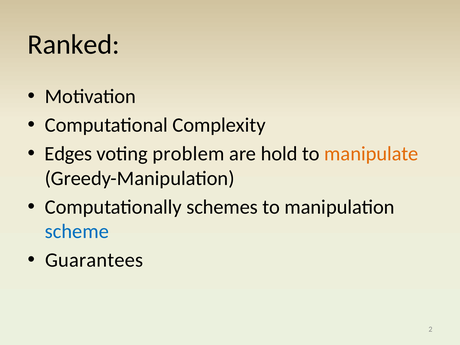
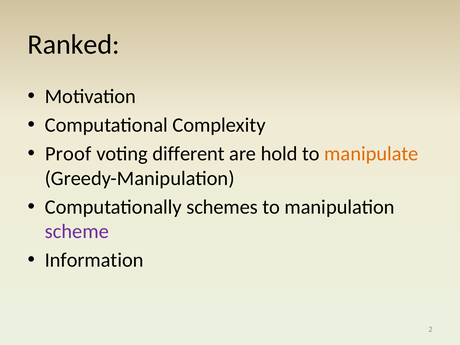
Edges: Edges -> Proof
problem: problem -> different
scheme colour: blue -> purple
Guarantees: Guarantees -> Information
